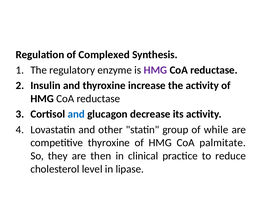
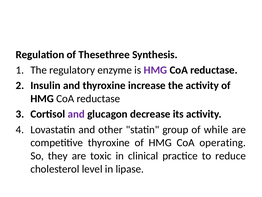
Complexed: Complexed -> Thesethree
and at (76, 114) colour: blue -> purple
palmitate: palmitate -> operating
then: then -> toxic
